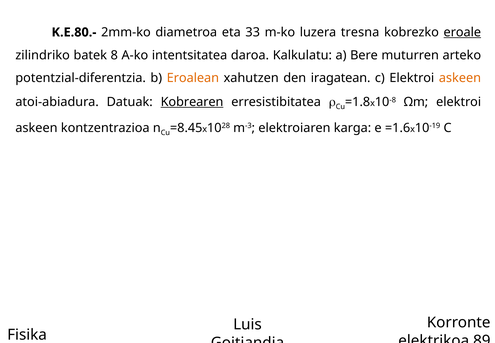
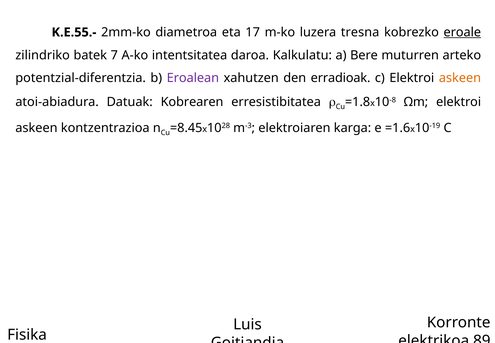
K.E.80.-: K.E.80.- -> K.E.55.-
33: 33 -> 17
8: 8 -> 7
Eroalean colour: orange -> purple
iragatean: iragatean -> erradioak
Kobrearen underline: present -> none
